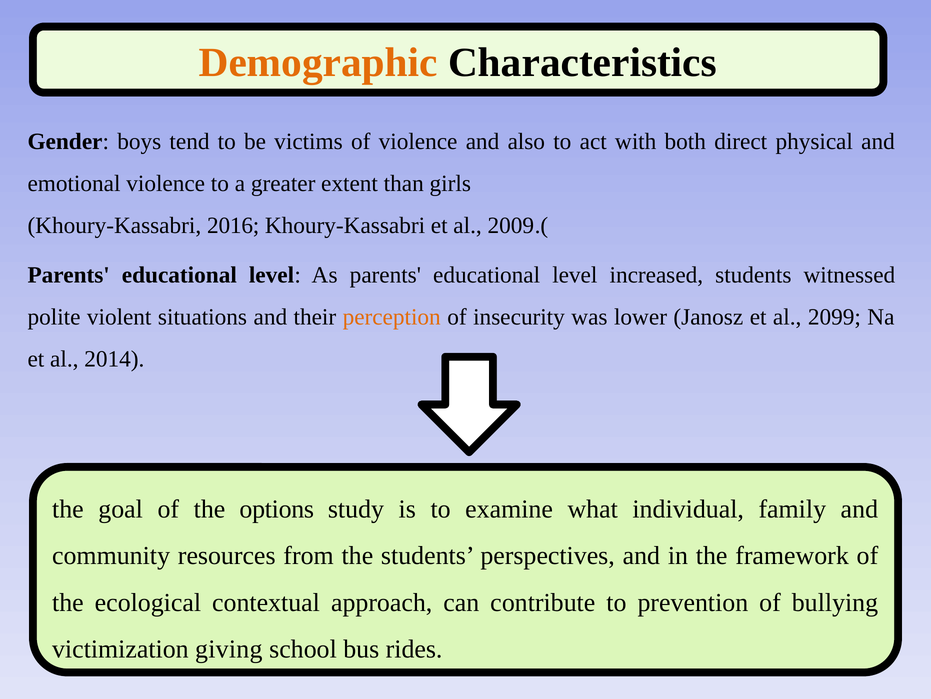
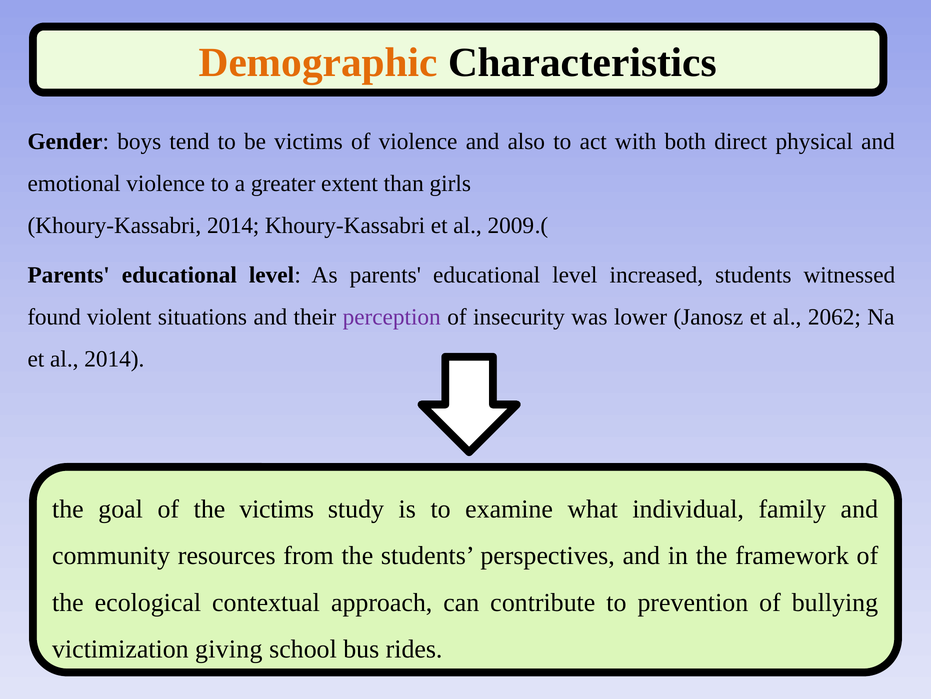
Khoury-Kassabri 2016: 2016 -> 2014
polite: polite -> found
perception colour: orange -> purple
2099: 2099 -> 2062
the options: options -> victims
